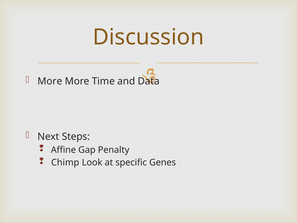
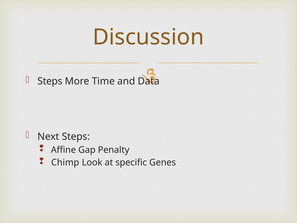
More at (50, 81): More -> Steps
